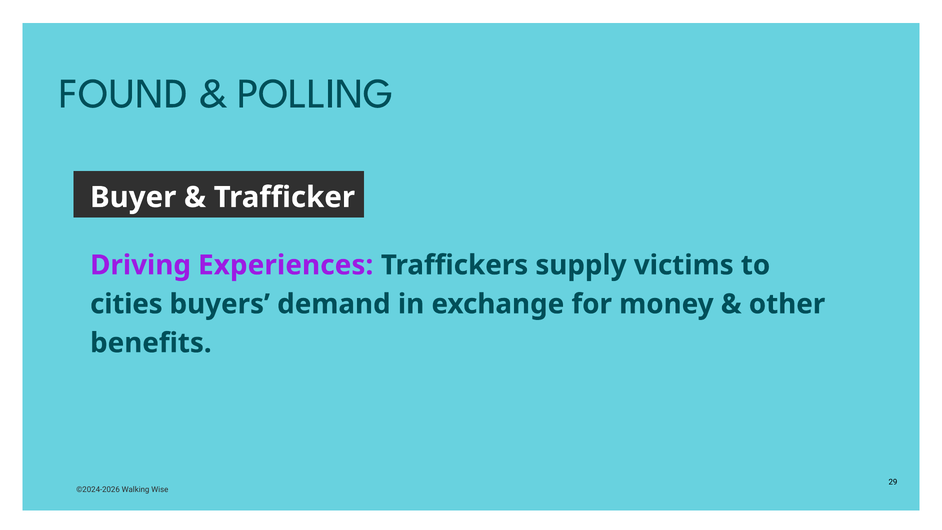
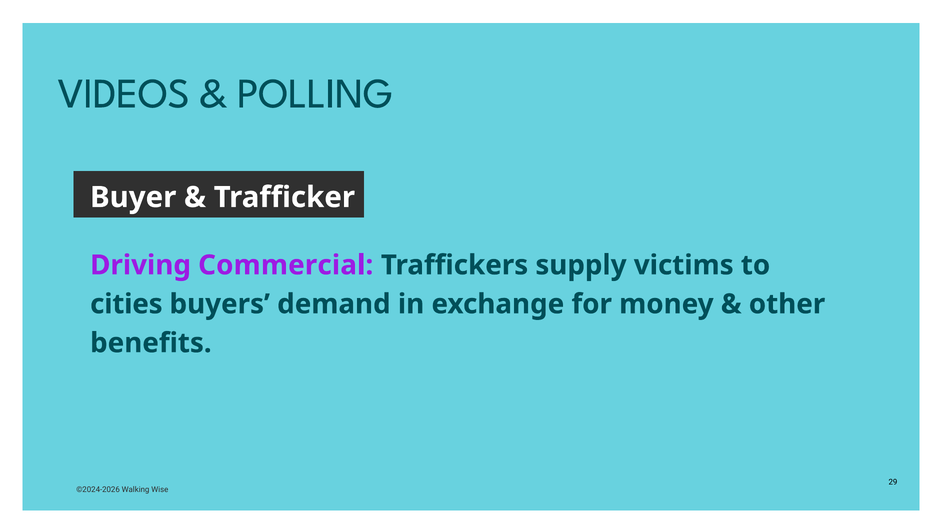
FOUND: FOUND -> VIDEOS
Experiences: Experiences -> Commercial
